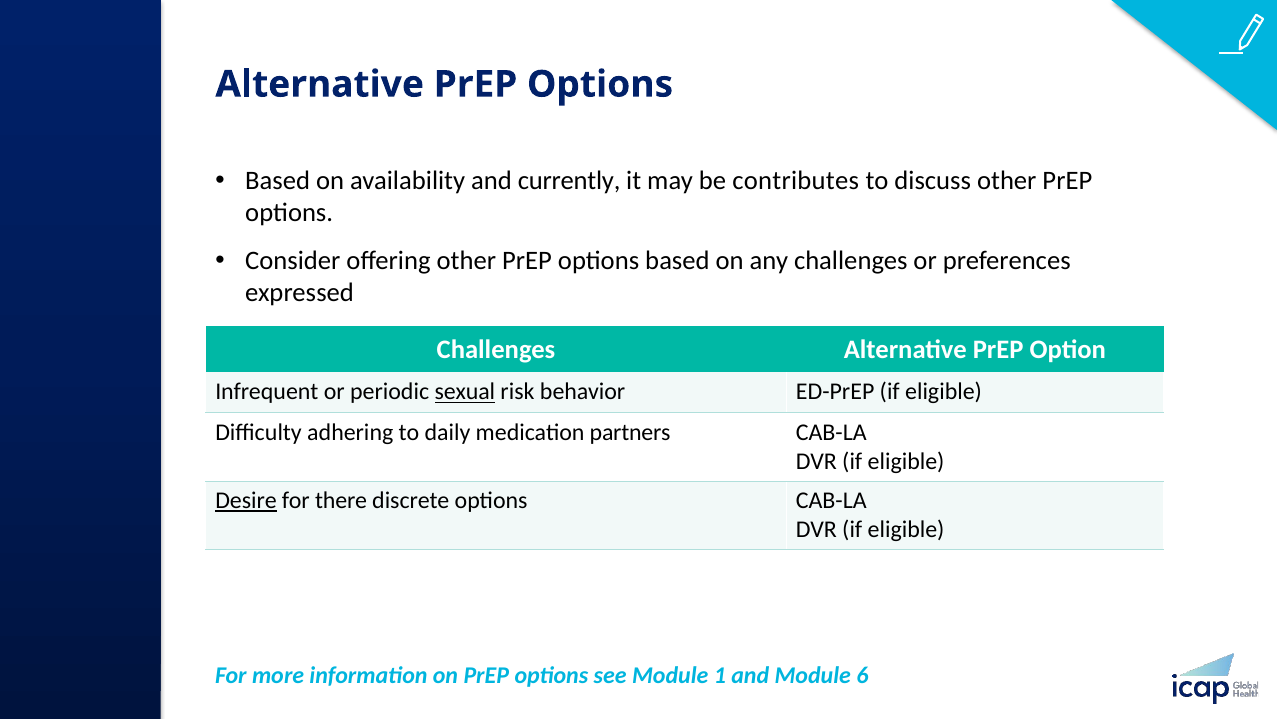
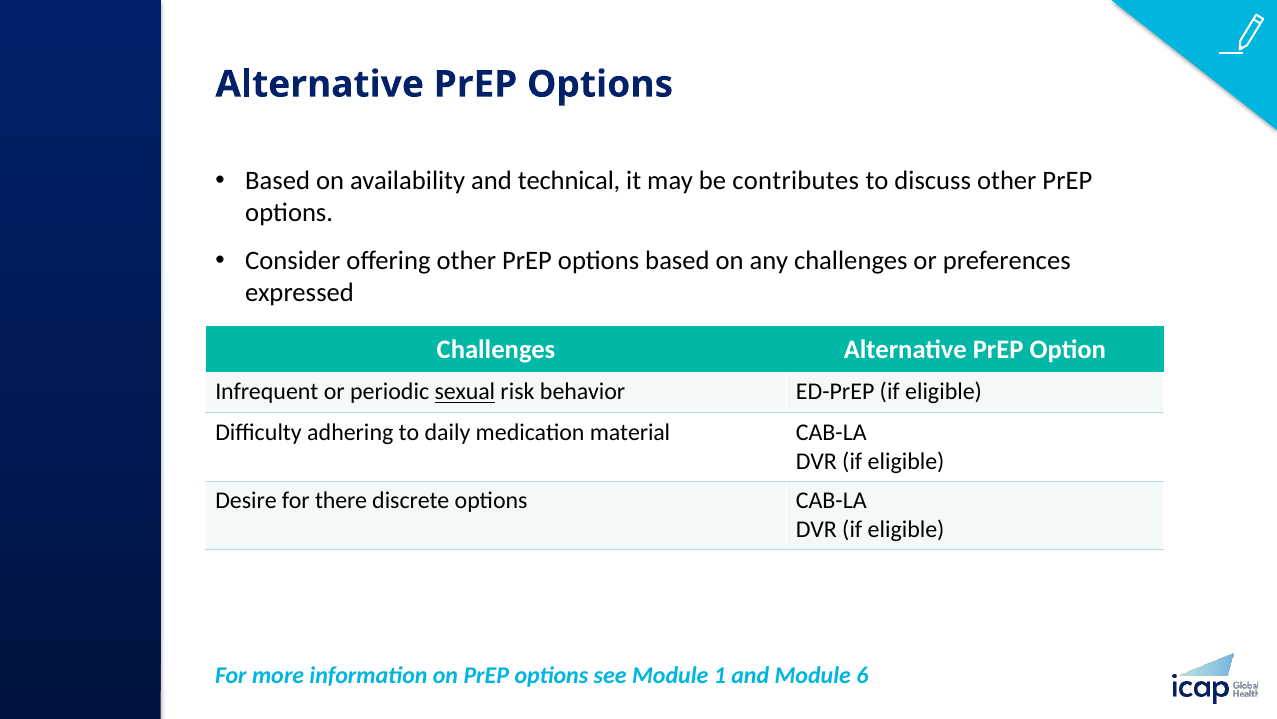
currently: currently -> technical
partners: partners -> material
Desire underline: present -> none
